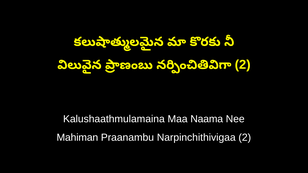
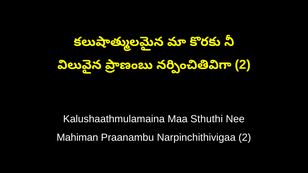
Naama: Naama -> Sthuthi
